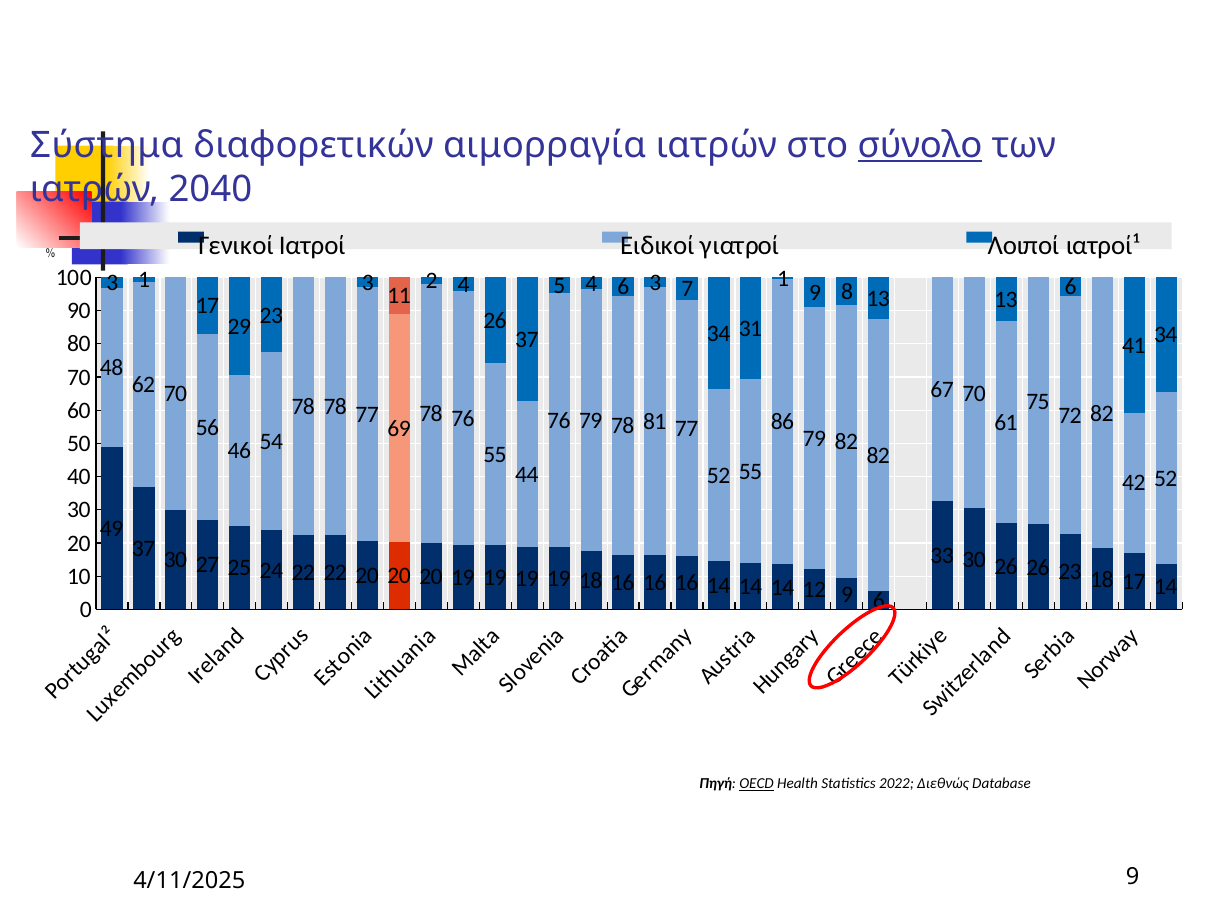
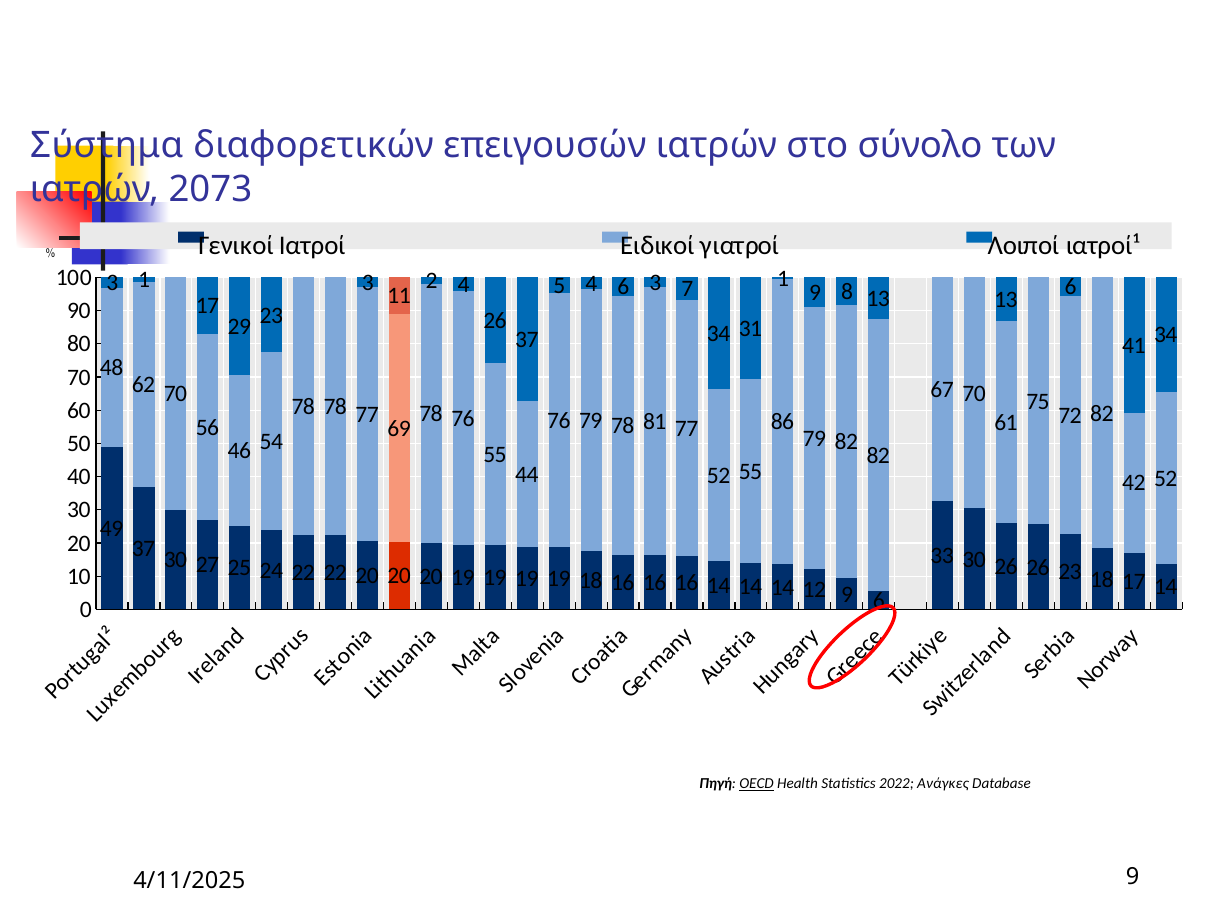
αιμορραγία: αιμορραγία -> επειγουσών
σύνολο underline: present -> none
2040: 2040 -> 2073
Διεθνώς: Διεθνώς -> Ανάγκες
